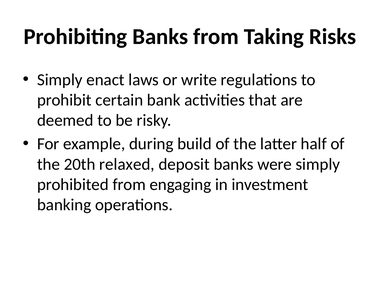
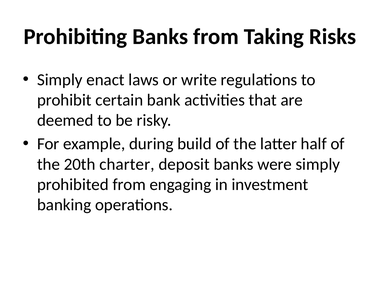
relaxed: relaxed -> charter
